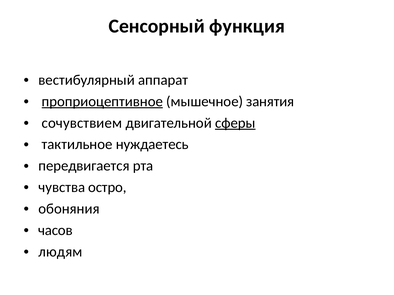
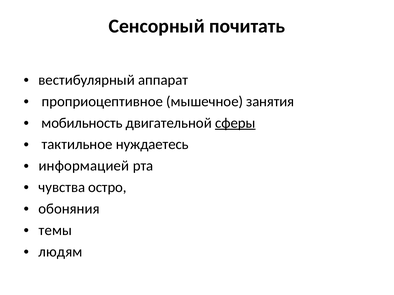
функция: функция -> почитать
проприоцептивное underline: present -> none
сочувствием: сочувствием -> мобильность
передвигается: передвигается -> информацией
часов: часов -> темы
